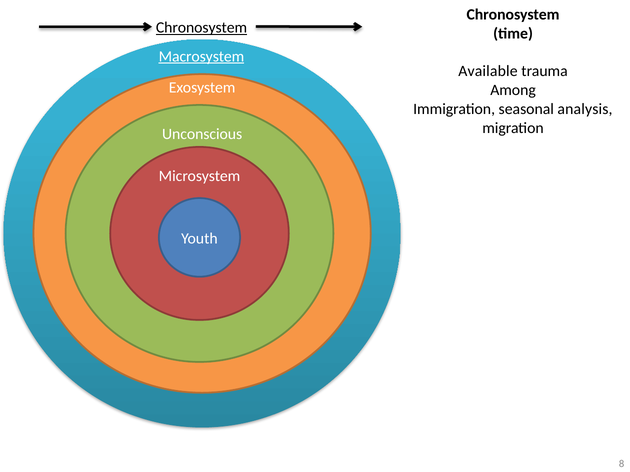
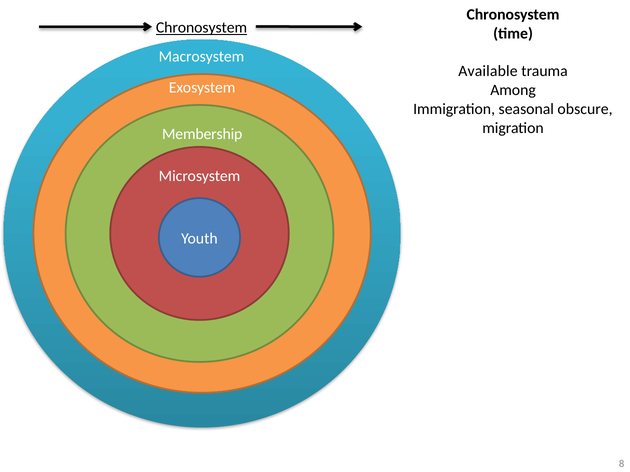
Macrosystem underline: present -> none
analysis: analysis -> obscure
Unconscious: Unconscious -> Membership
